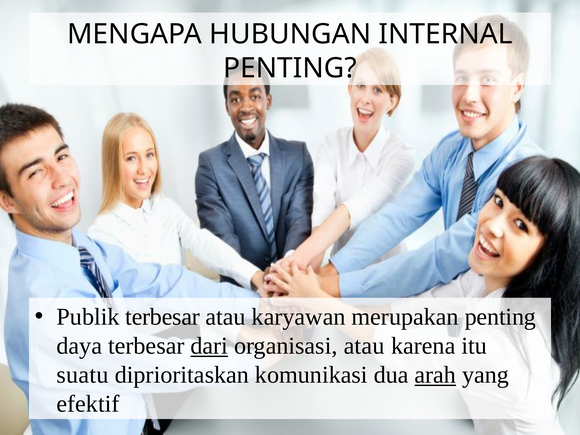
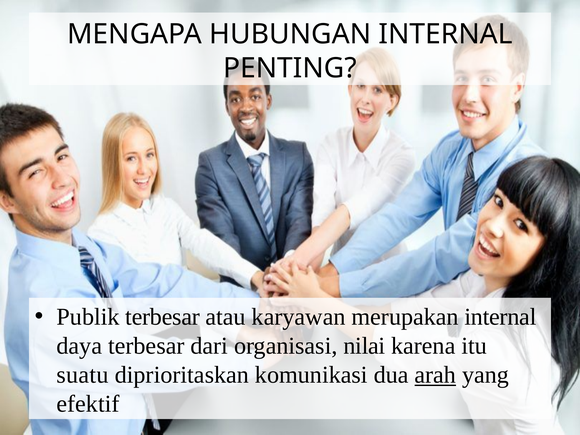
merupakan penting: penting -> internal
dari underline: present -> none
organisasi atau: atau -> nilai
